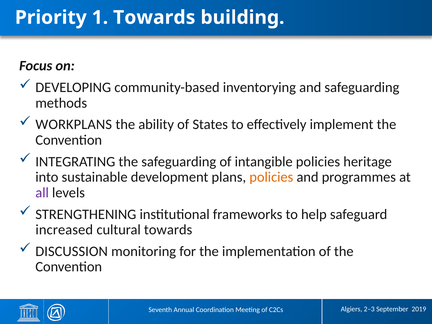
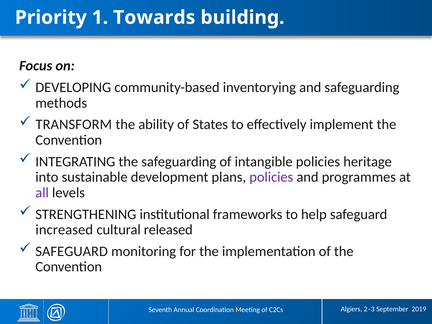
WORKPLANS: WORKPLANS -> TRANSFORM
policies at (271, 177) colour: orange -> purple
cultural towards: towards -> released
DISCUSSION at (72, 251): DISCUSSION -> SAFEGUARD
